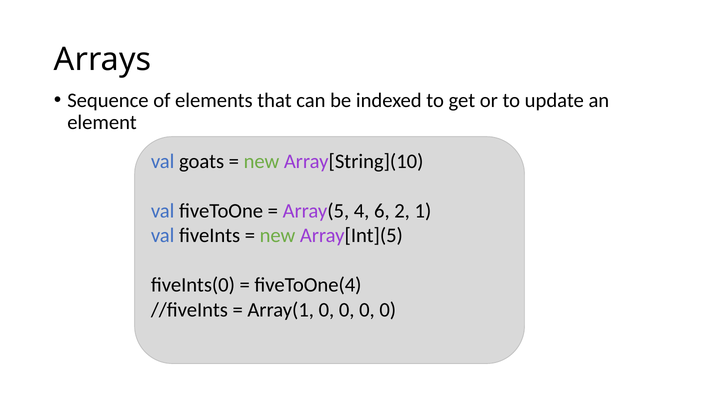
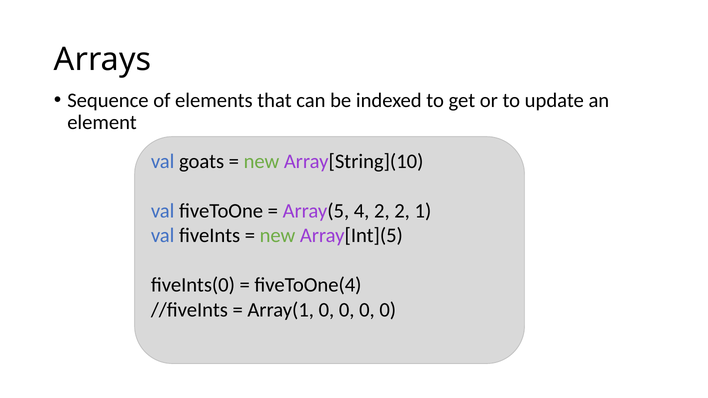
4 6: 6 -> 2
